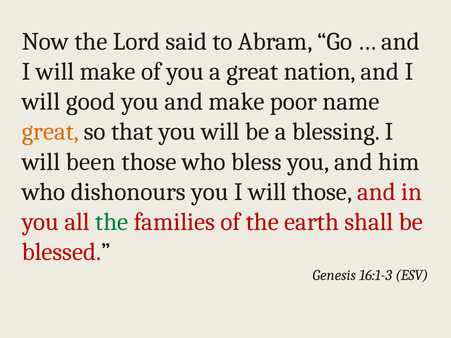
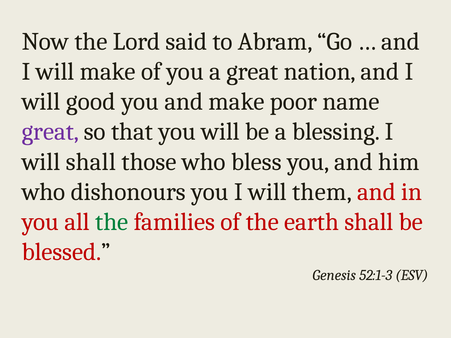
great at (50, 132) colour: orange -> purple
will been: been -> shall
will those: those -> them
16:1-3: 16:1-3 -> 52:1-3
